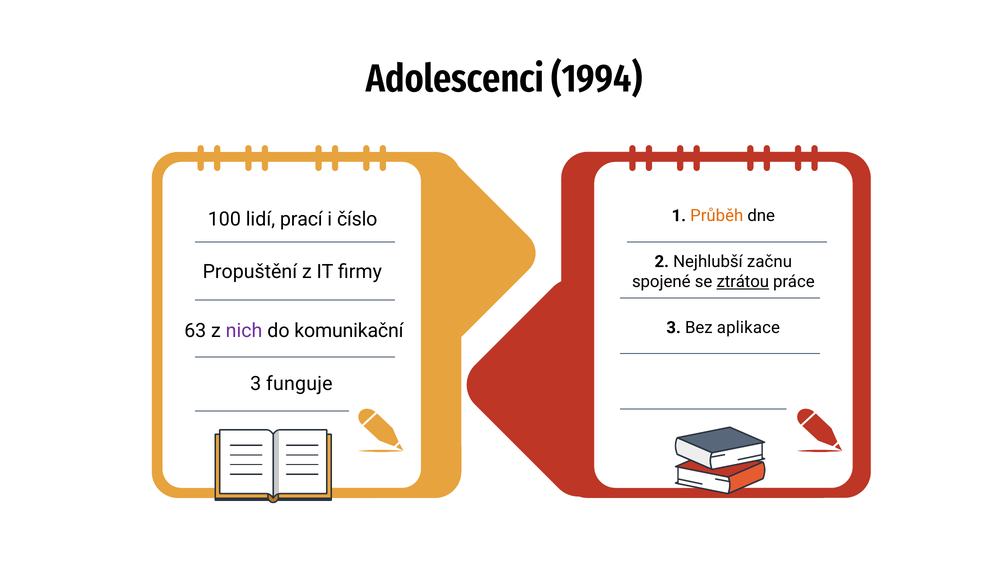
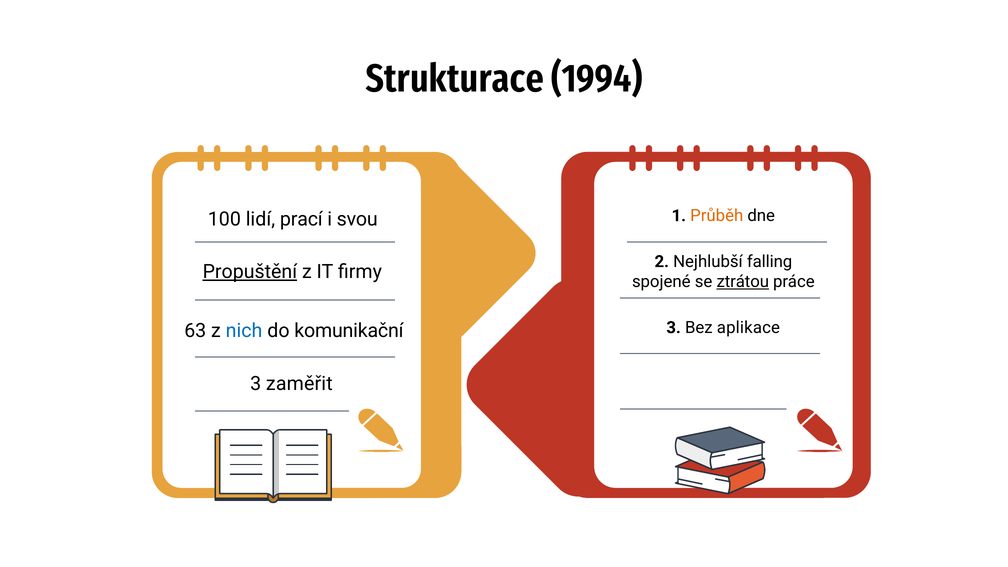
Adolescenci: Adolescenci -> Strukturace
číslo: číslo -> svou
začnu: začnu -> falling
Propuštění underline: none -> present
nich colour: purple -> blue
funguje: funguje -> zaměřit
